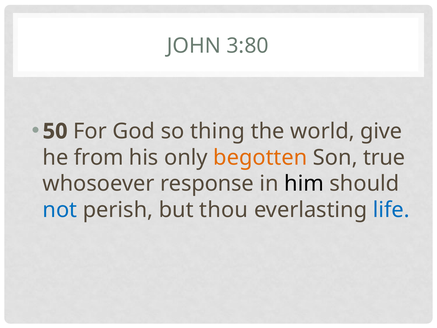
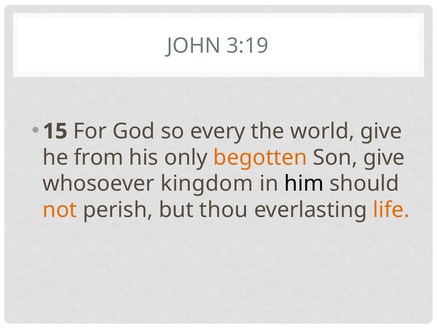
3:80: 3:80 -> 3:19
50: 50 -> 15
thing: thing -> every
Son true: true -> give
response: response -> kingdom
not colour: blue -> orange
life colour: blue -> orange
